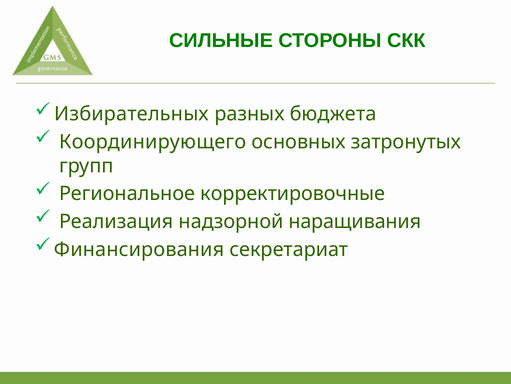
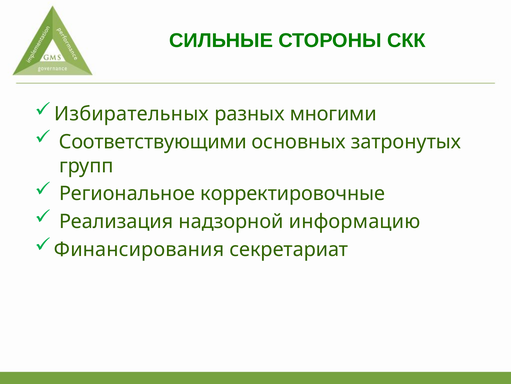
бюджета: бюджета -> многими
Координирующего: Координирующего -> Соответствующими
наращивания: наращивания -> информацию
